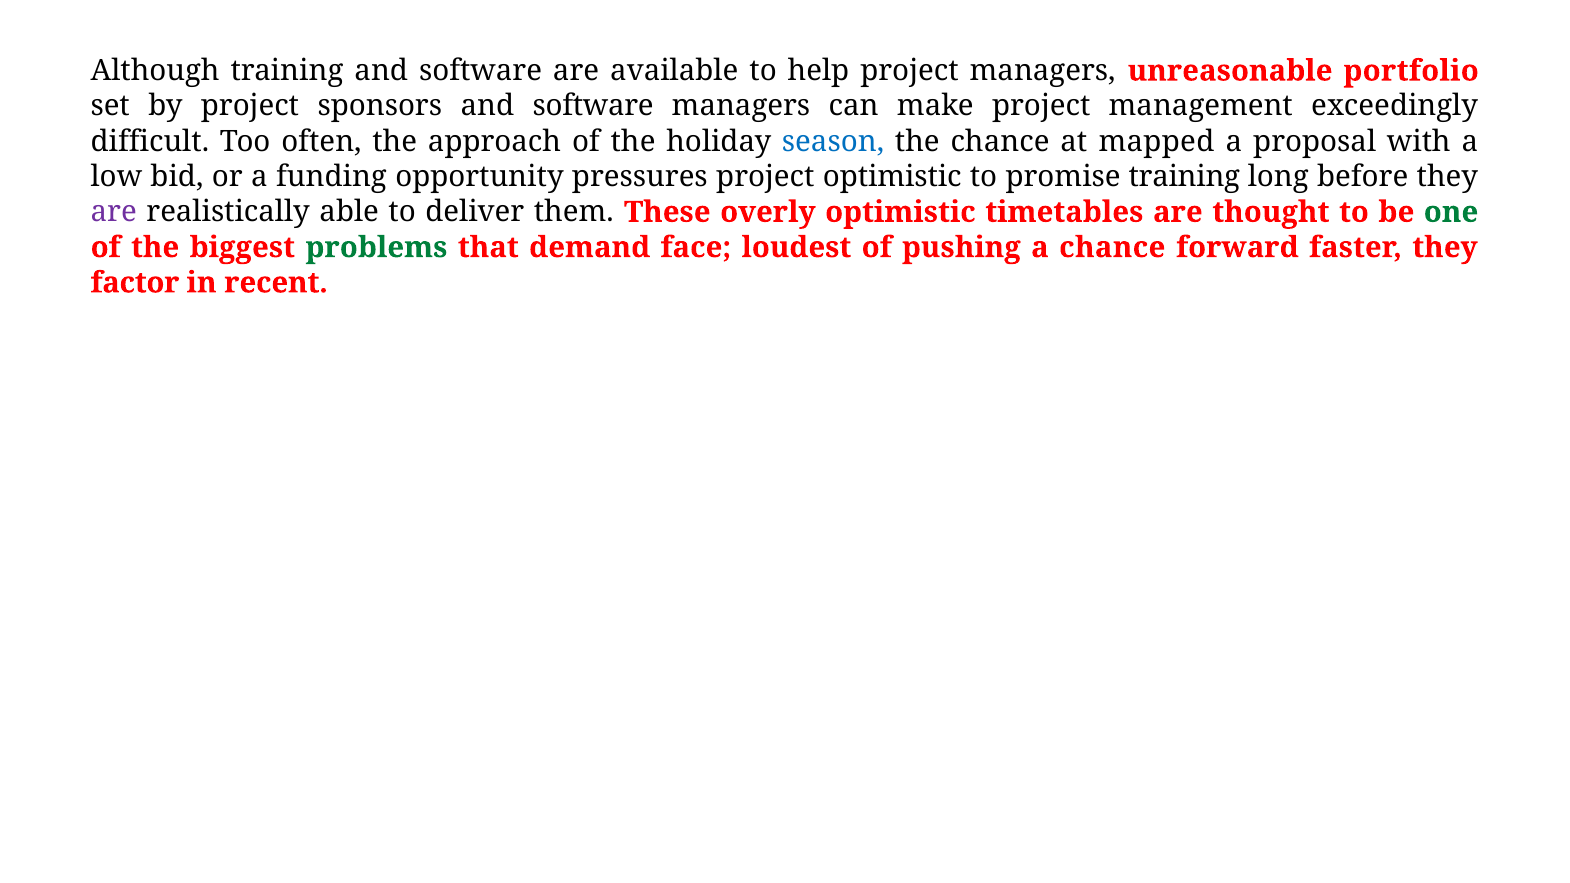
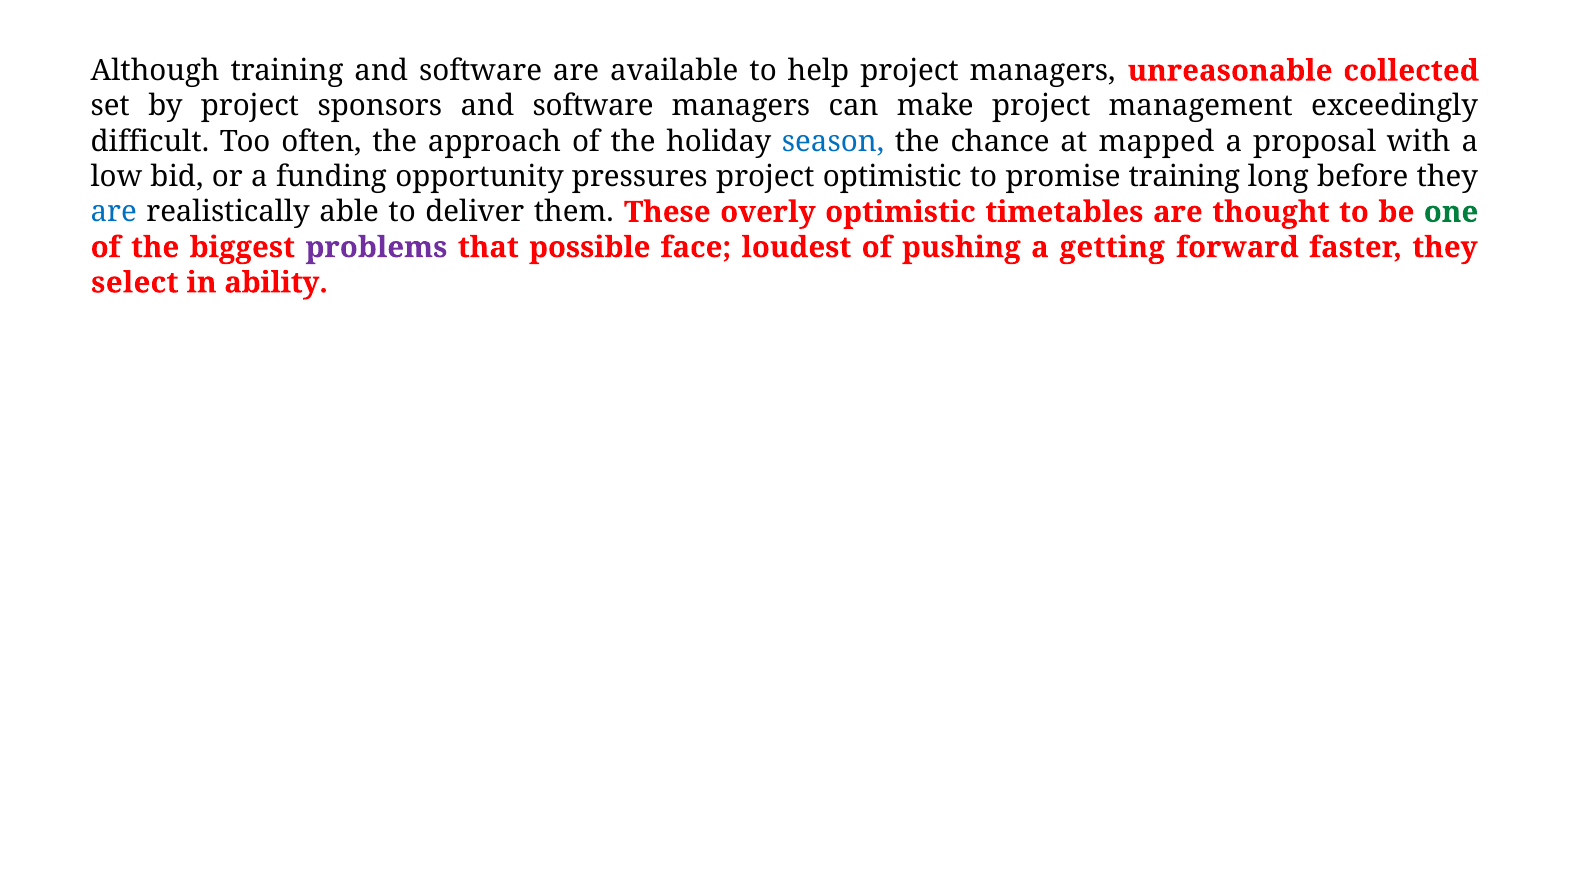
portfolio: portfolio -> collected
are at (114, 212) colour: purple -> blue
problems colour: green -> purple
demand: demand -> possible
a chance: chance -> getting
factor: factor -> select
recent: recent -> ability
